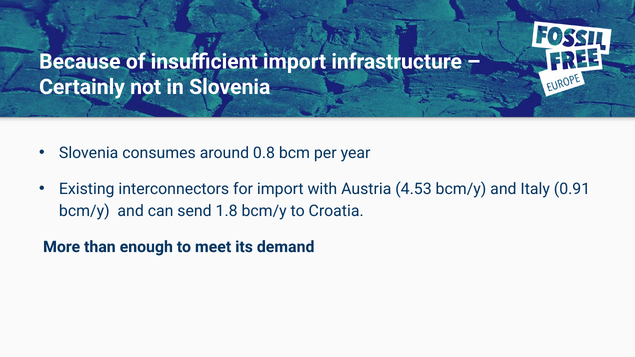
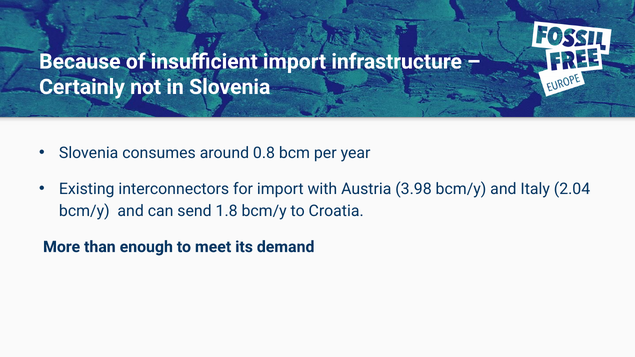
4.53: 4.53 -> 3.98
0.91: 0.91 -> 2.04
